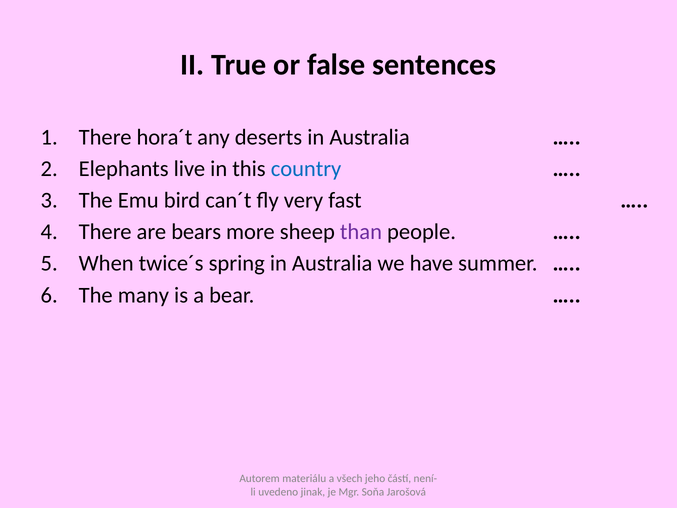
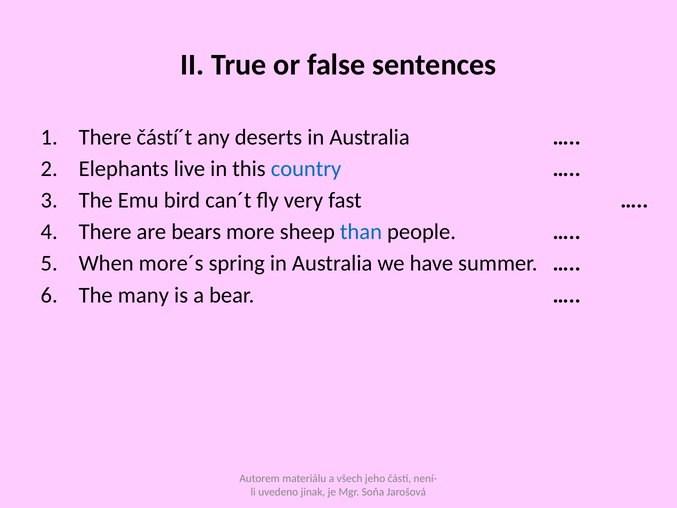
hora´t: hora´t -> částí´t
than colour: purple -> blue
twice´s: twice´s -> more´s
